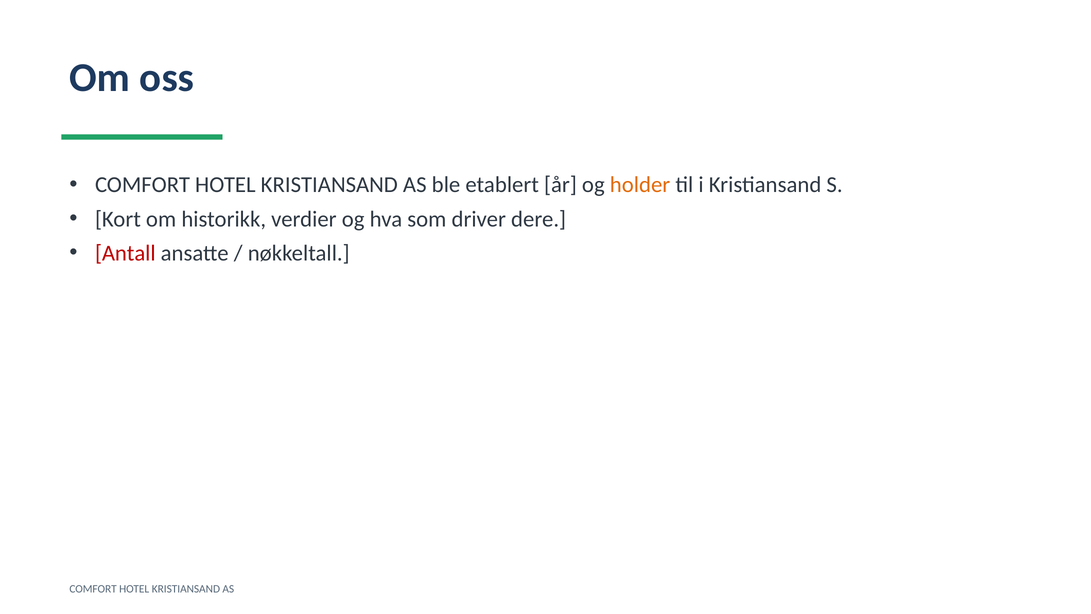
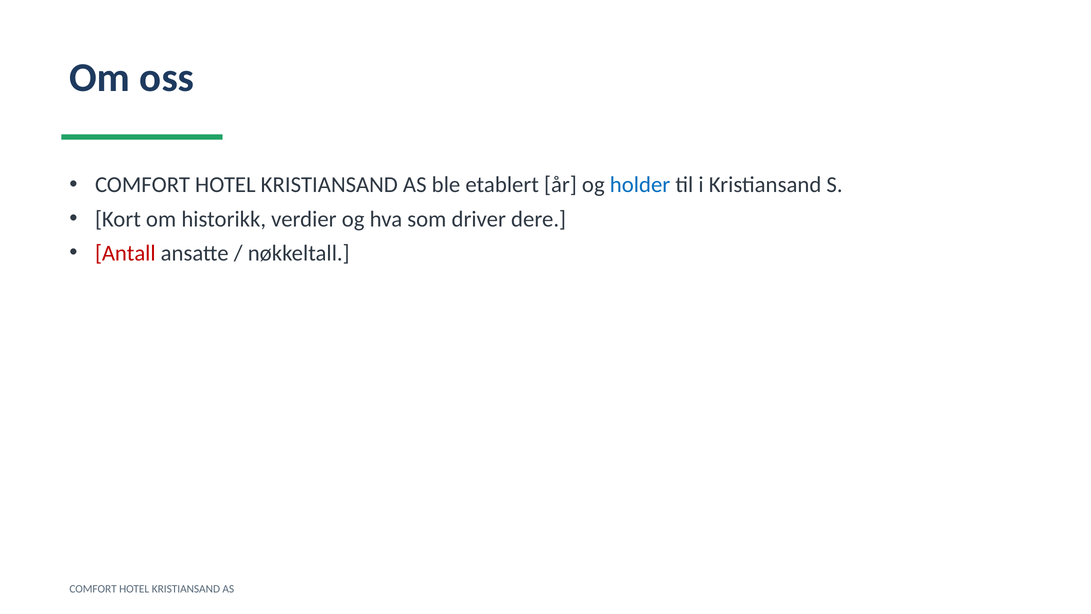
holder colour: orange -> blue
